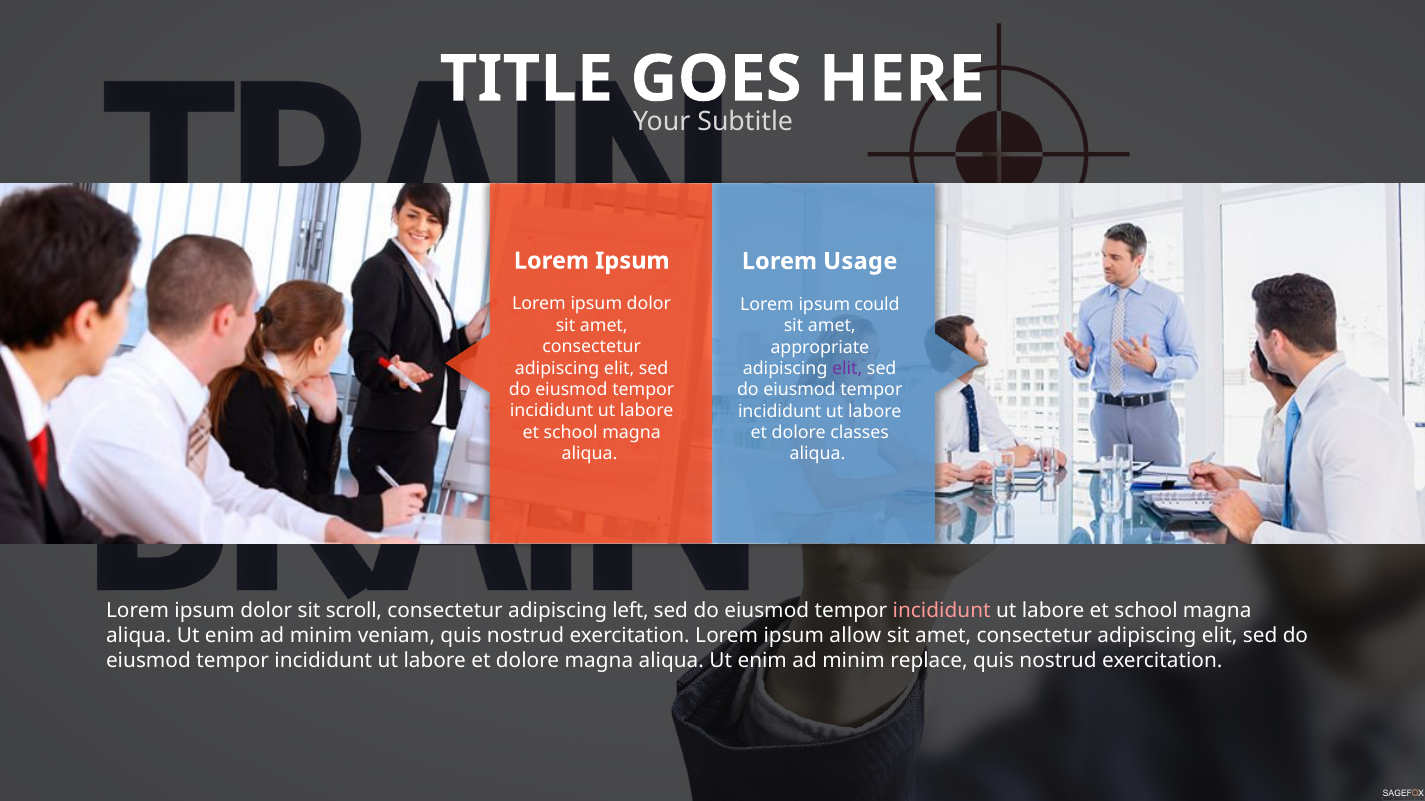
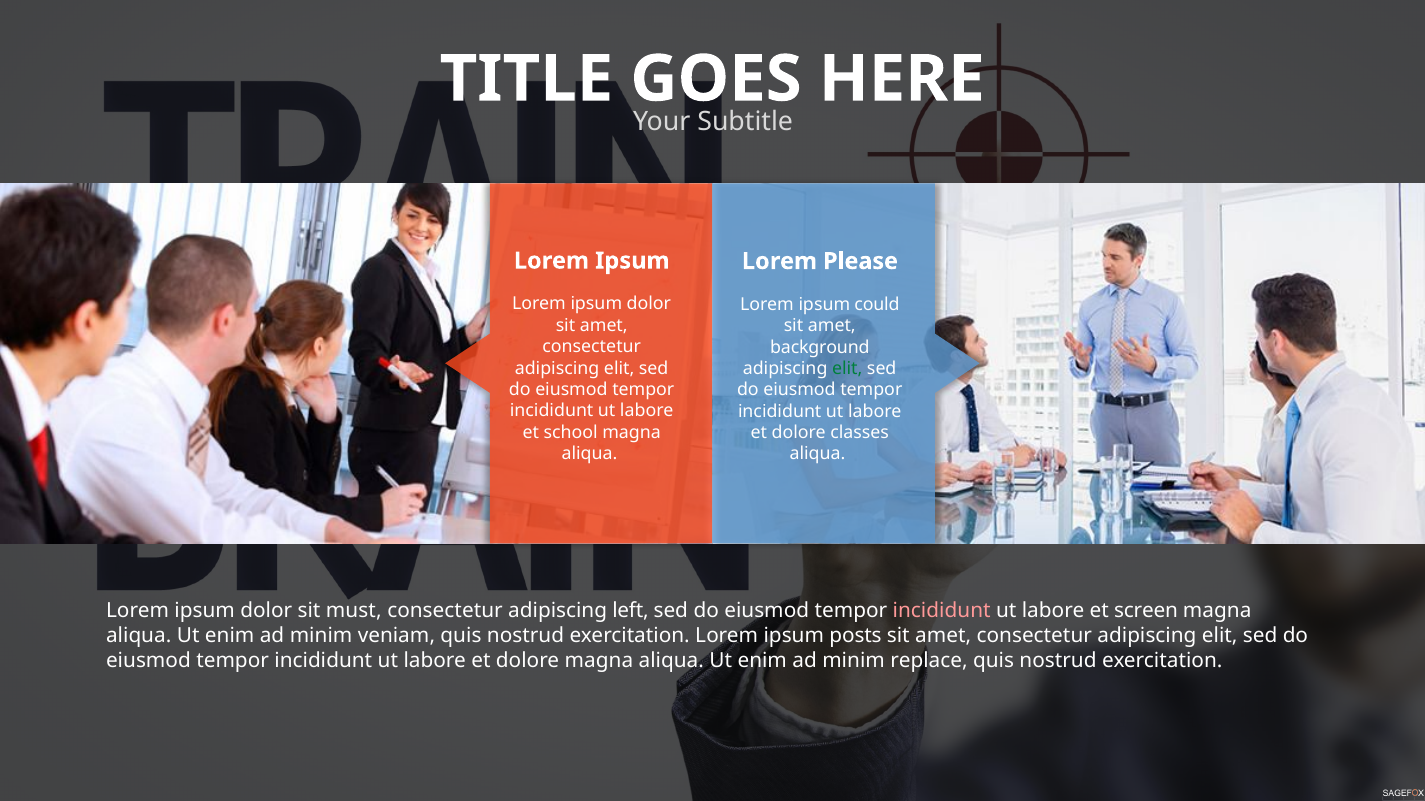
Usage: Usage -> Please
appropriate: appropriate -> background
elit at (847, 369) colour: purple -> green
scroll: scroll -> must
school at (1146, 611): school -> screen
allow: allow -> posts
